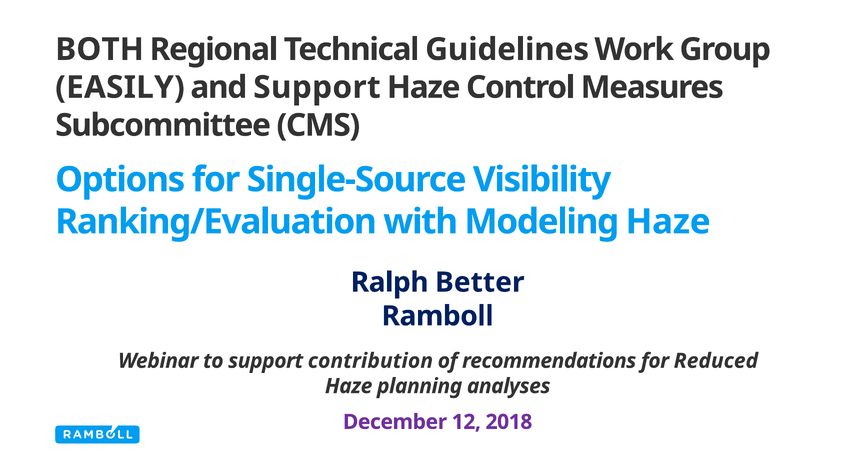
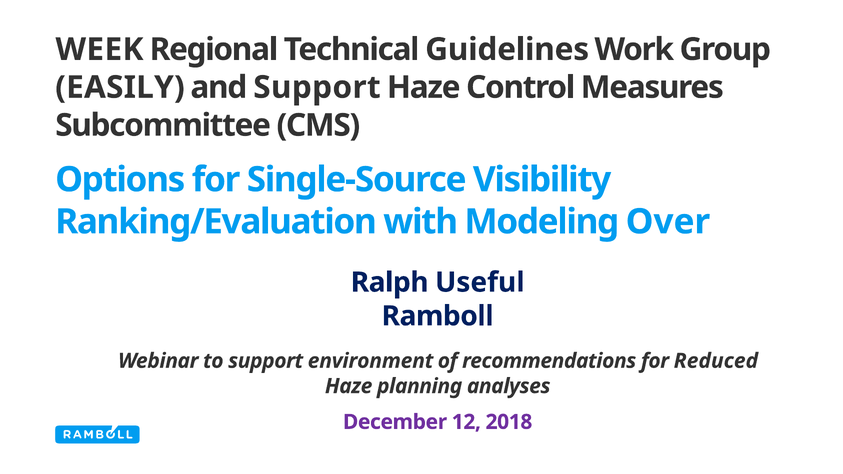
BOTH: BOTH -> WEEK
Modeling Haze: Haze -> Over
Better: Better -> Useful
contribution: contribution -> environment
